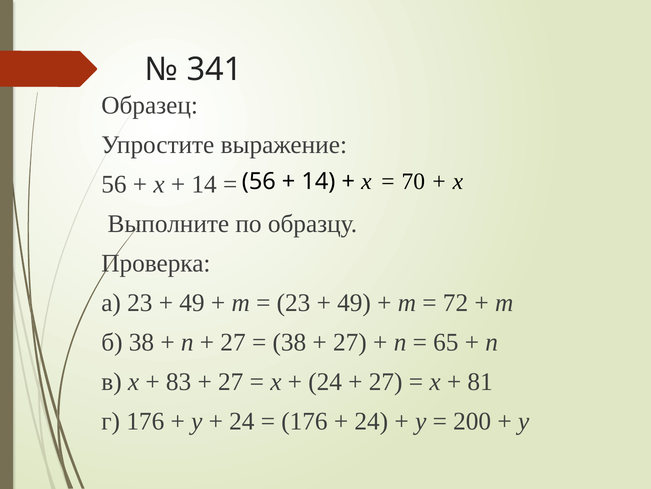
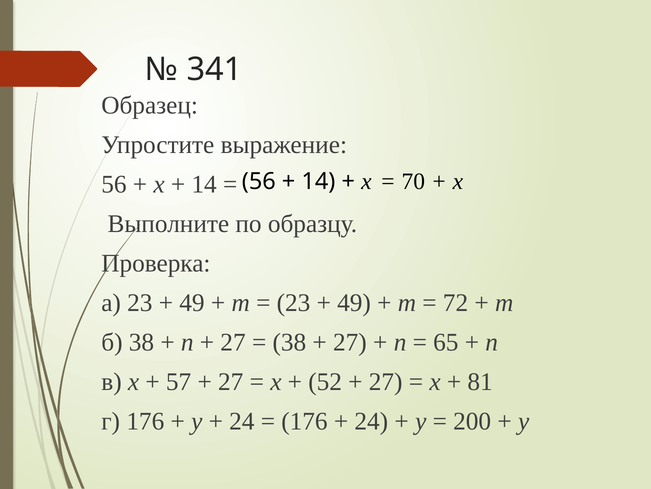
83: 83 -> 57
24 at (325, 382): 24 -> 52
